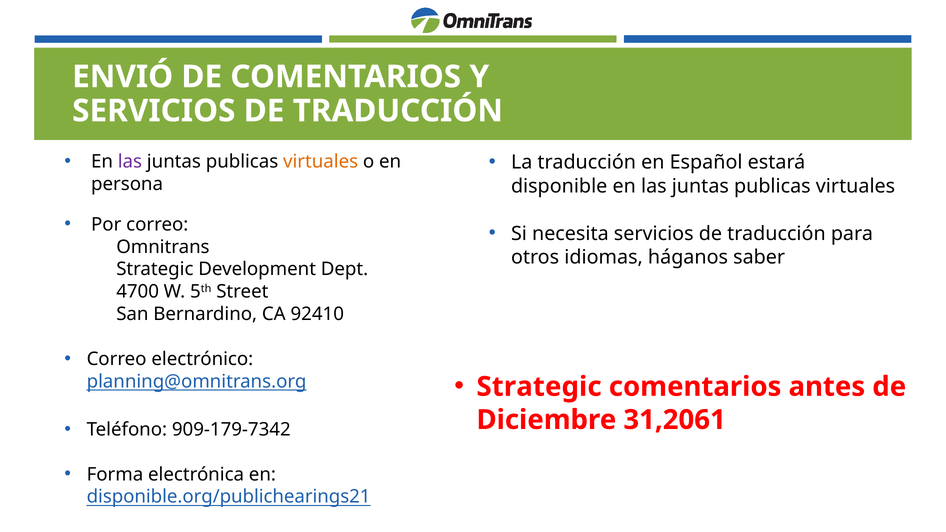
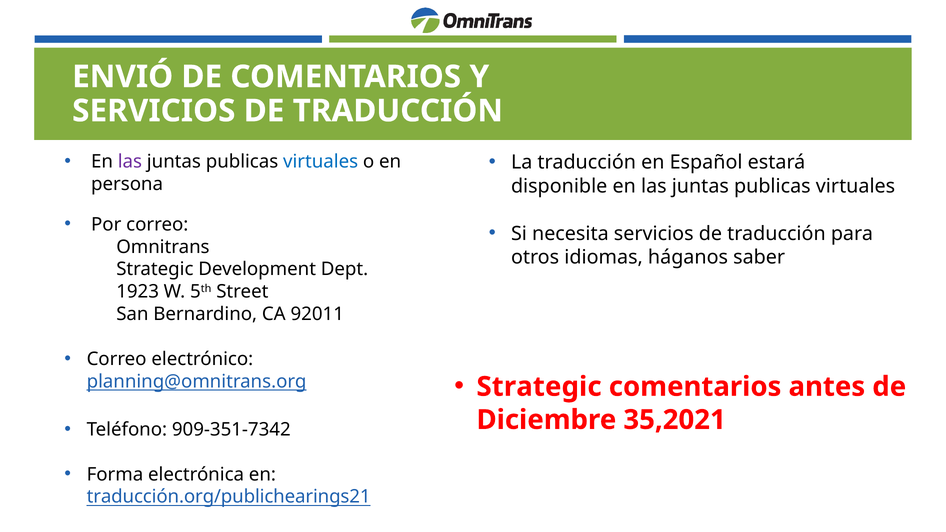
virtuales at (321, 162) colour: orange -> blue
4700: 4700 -> 1923
92410: 92410 -> 92011
31,2061: 31,2061 -> 35,2021
909-179-7342: 909-179-7342 -> 909-351-7342
disponible.org/publichearings21: disponible.org/publichearings21 -> traducción.org/publichearings21
